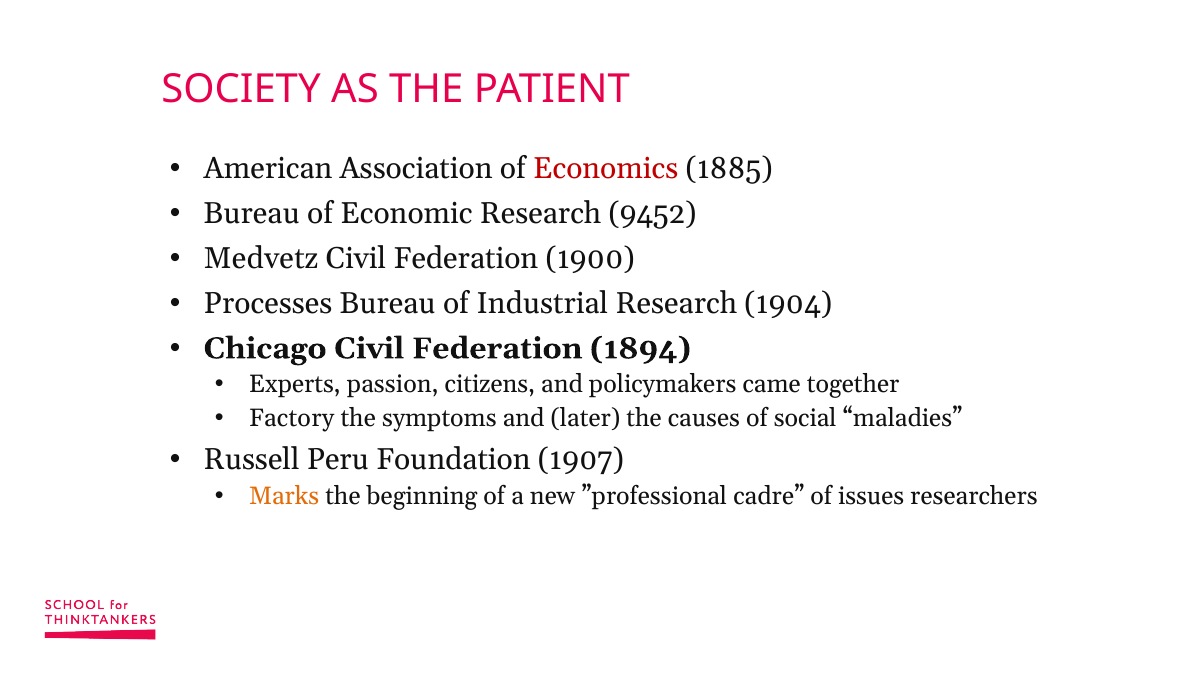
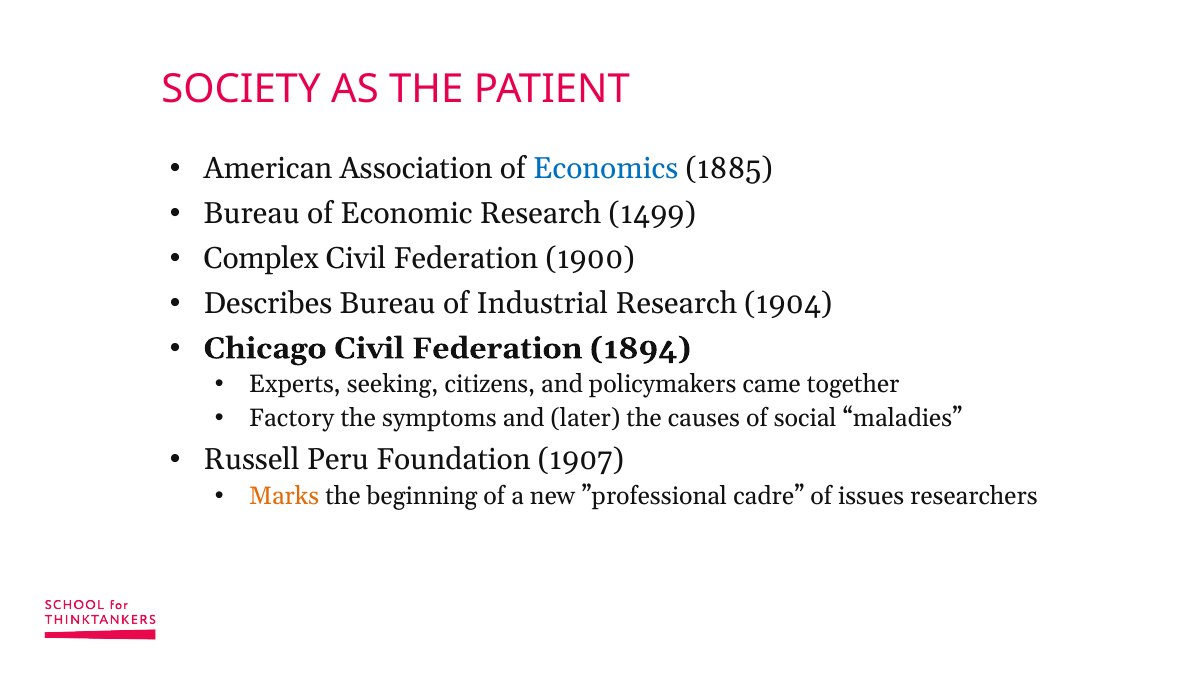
Economics colour: red -> blue
9452: 9452 -> 1499
Medvetz: Medvetz -> Complex
Processes: Processes -> Describes
passion: passion -> seeking
